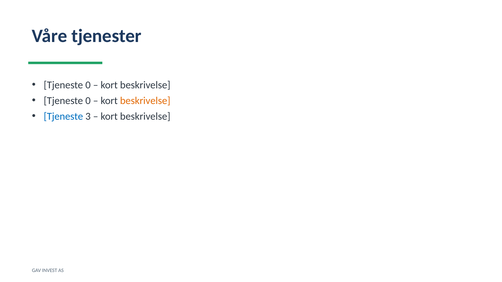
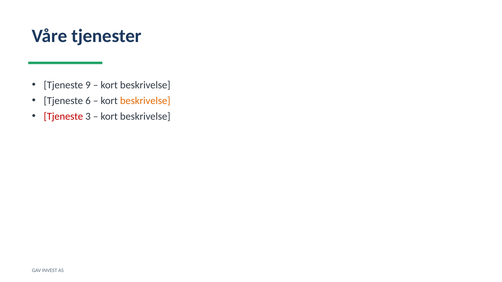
0 at (88, 85): 0 -> 9
0 at (88, 101): 0 -> 6
Tjeneste at (63, 116) colour: blue -> red
